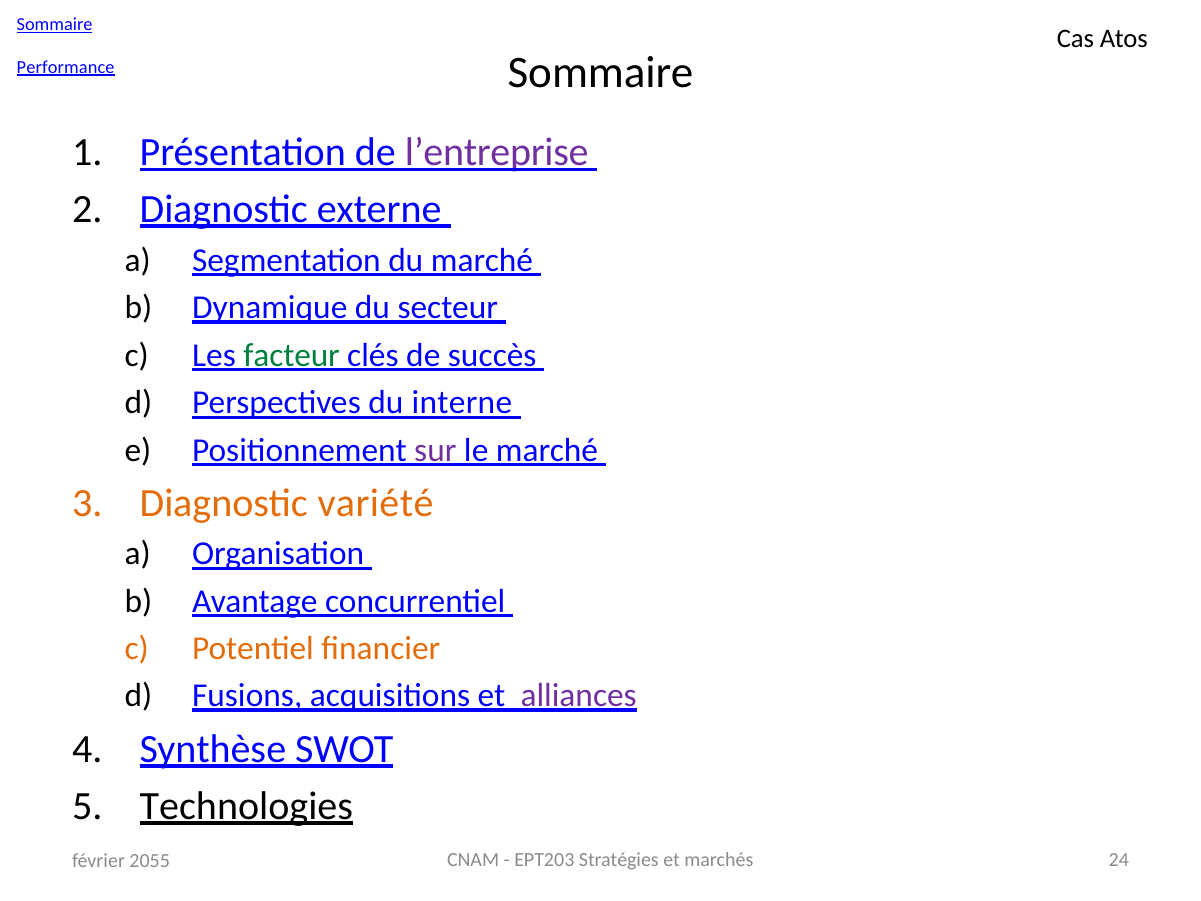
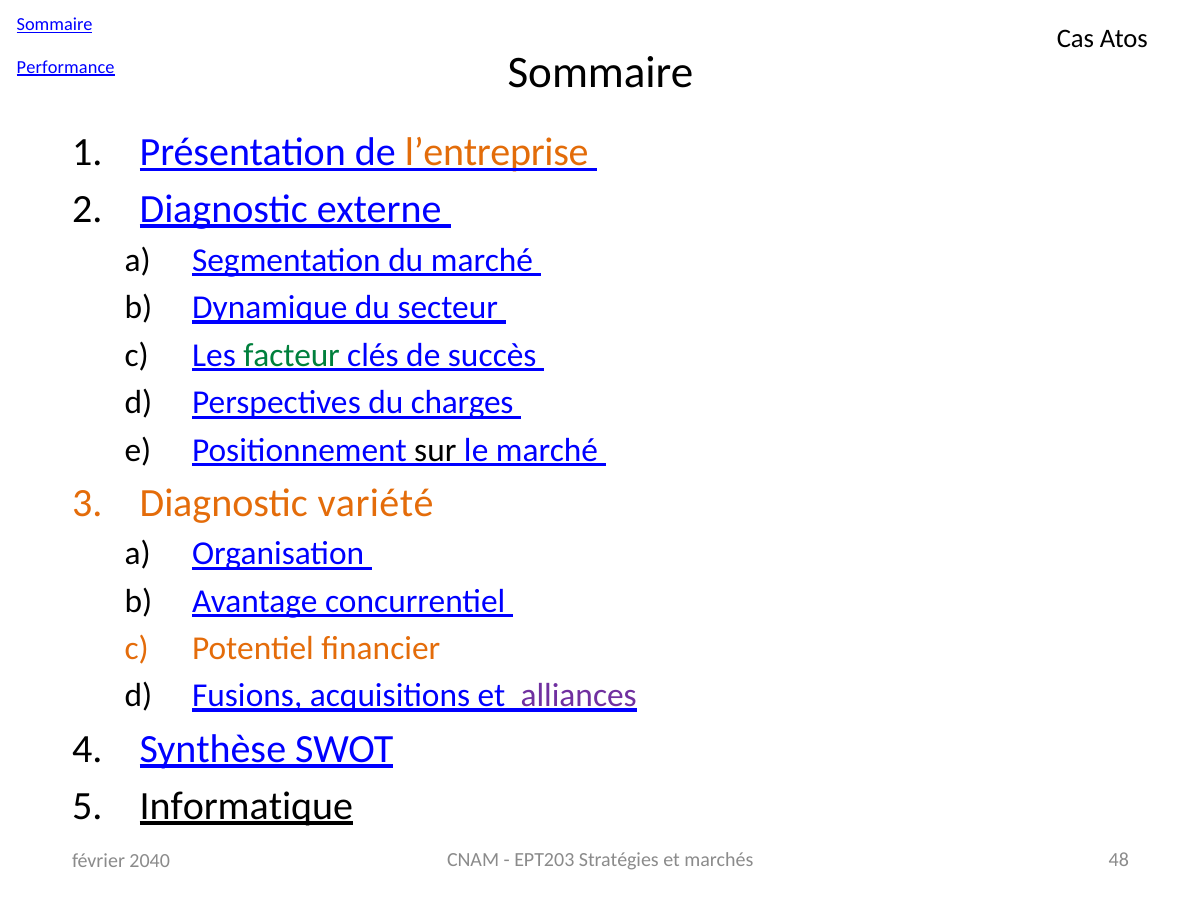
l’entreprise colour: purple -> orange
interne: interne -> charges
sur colour: purple -> black
Technologies: Technologies -> Informatique
24: 24 -> 48
2055: 2055 -> 2040
